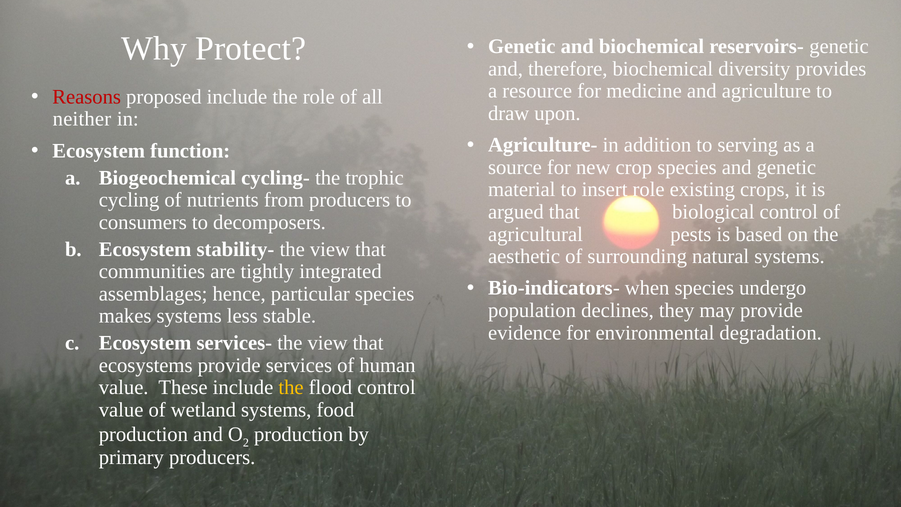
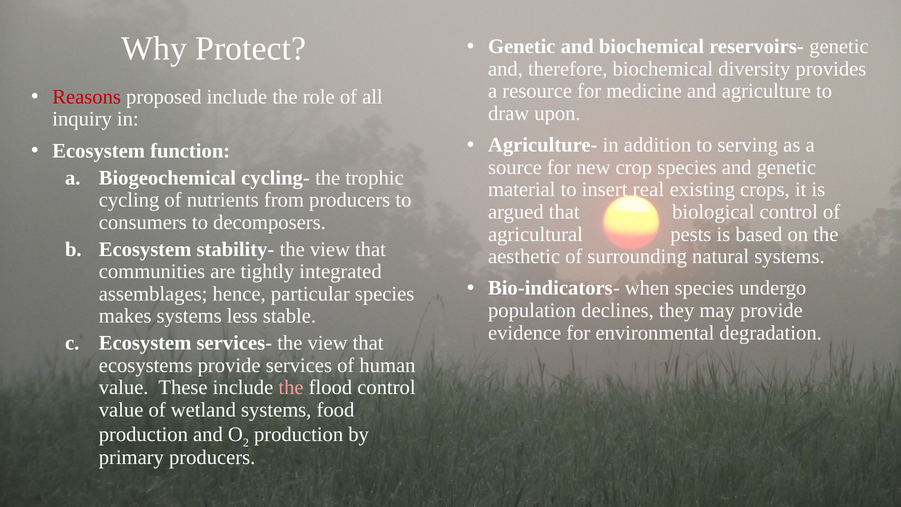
neither: neither -> inquiry
insert role: role -> real
the at (291, 387) colour: yellow -> pink
